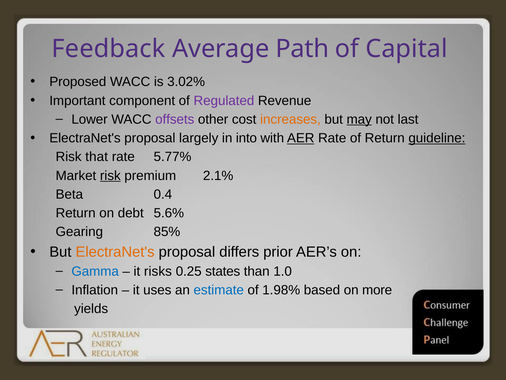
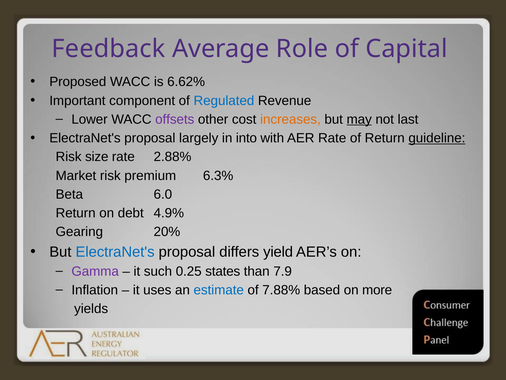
Path: Path -> Role
3.02%: 3.02% -> 6.62%
Regulated colour: purple -> blue
AER underline: present -> none
that: that -> size
5.77%: 5.77% -> 2.88%
risk at (110, 175) underline: present -> none
2.1%: 2.1% -> 6.3%
0.4: 0.4 -> 6.0
5.6%: 5.6% -> 4.9%
85%: 85% -> 20%
ElectraNet's at (115, 251) colour: orange -> blue
prior: prior -> yield
Gamma colour: blue -> purple
risks: risks -> such
1.0: 1.0 -> 7.9
1.98%: 1.98% -> 7.88%
